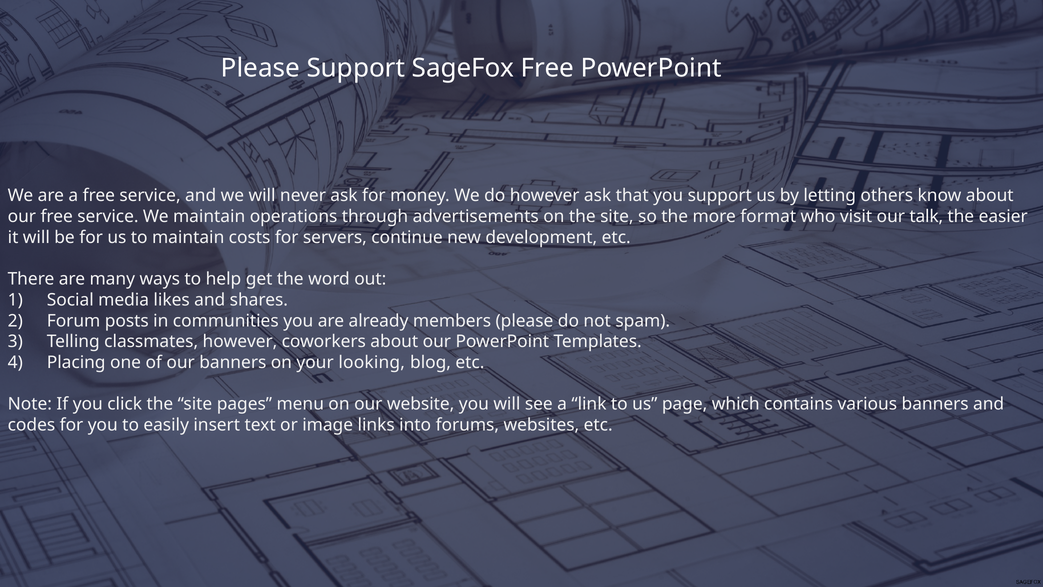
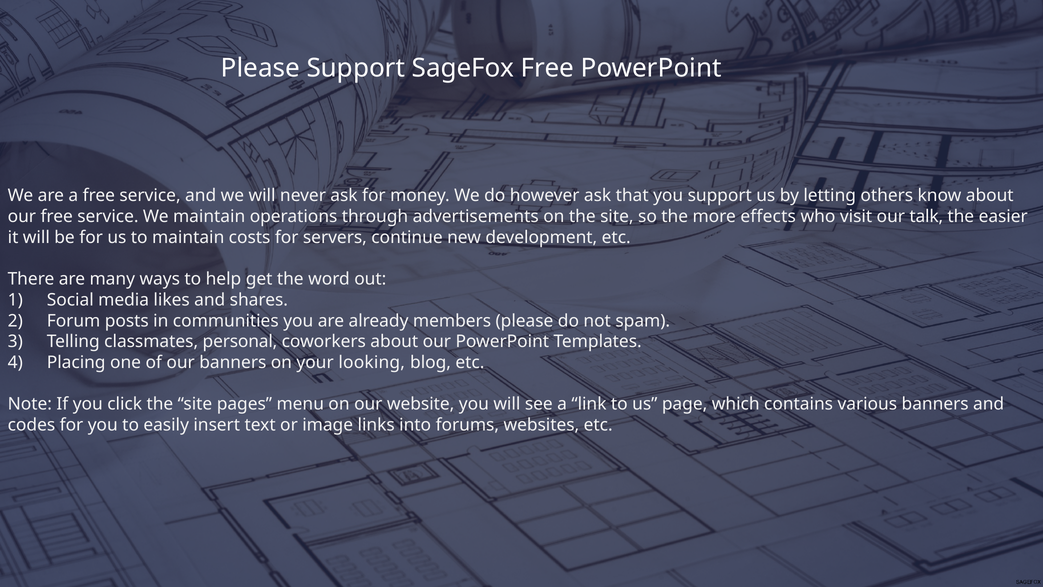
format: format -> effects
classmates however: however -> personal
